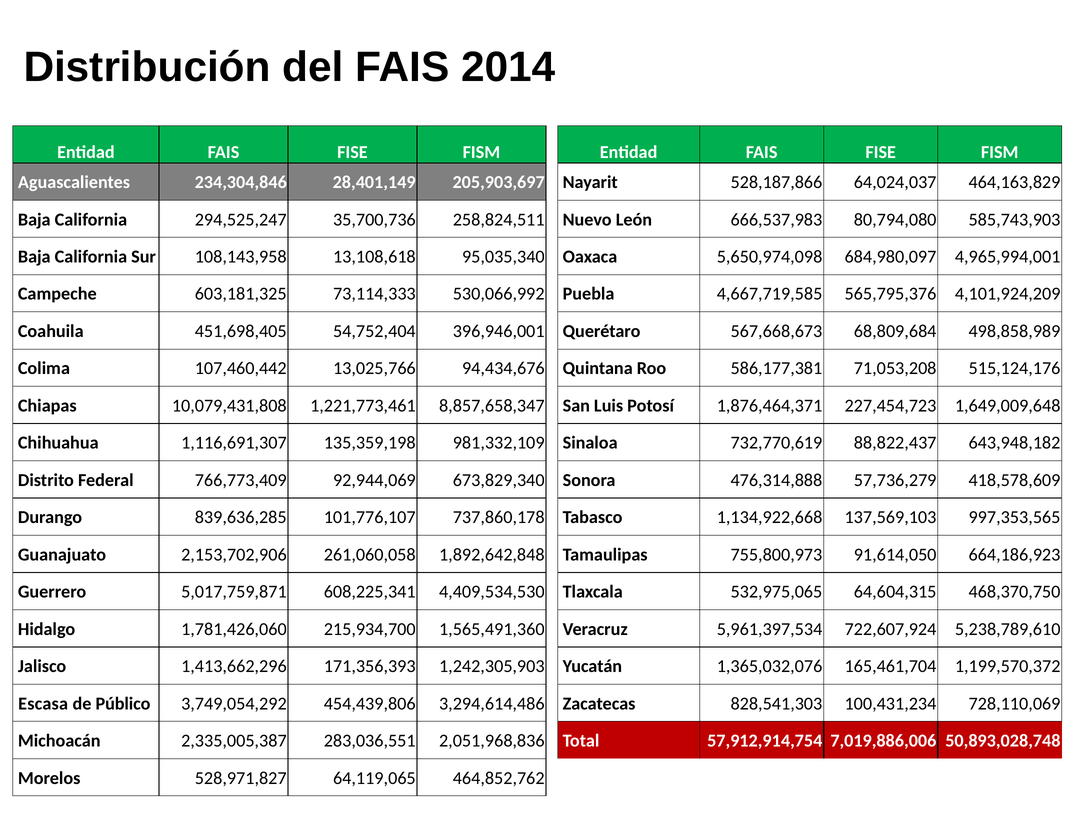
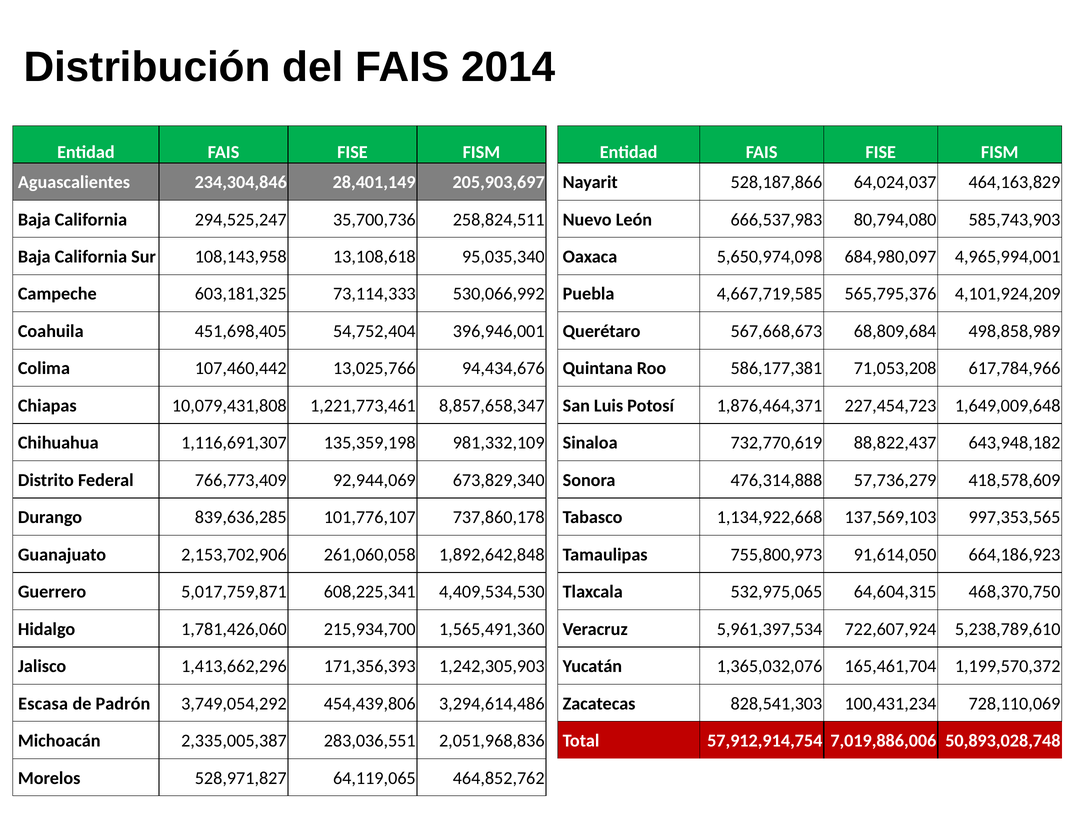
515,124,176: 515,124,176 -> 617,784,966
Público: Público -> Padrón
